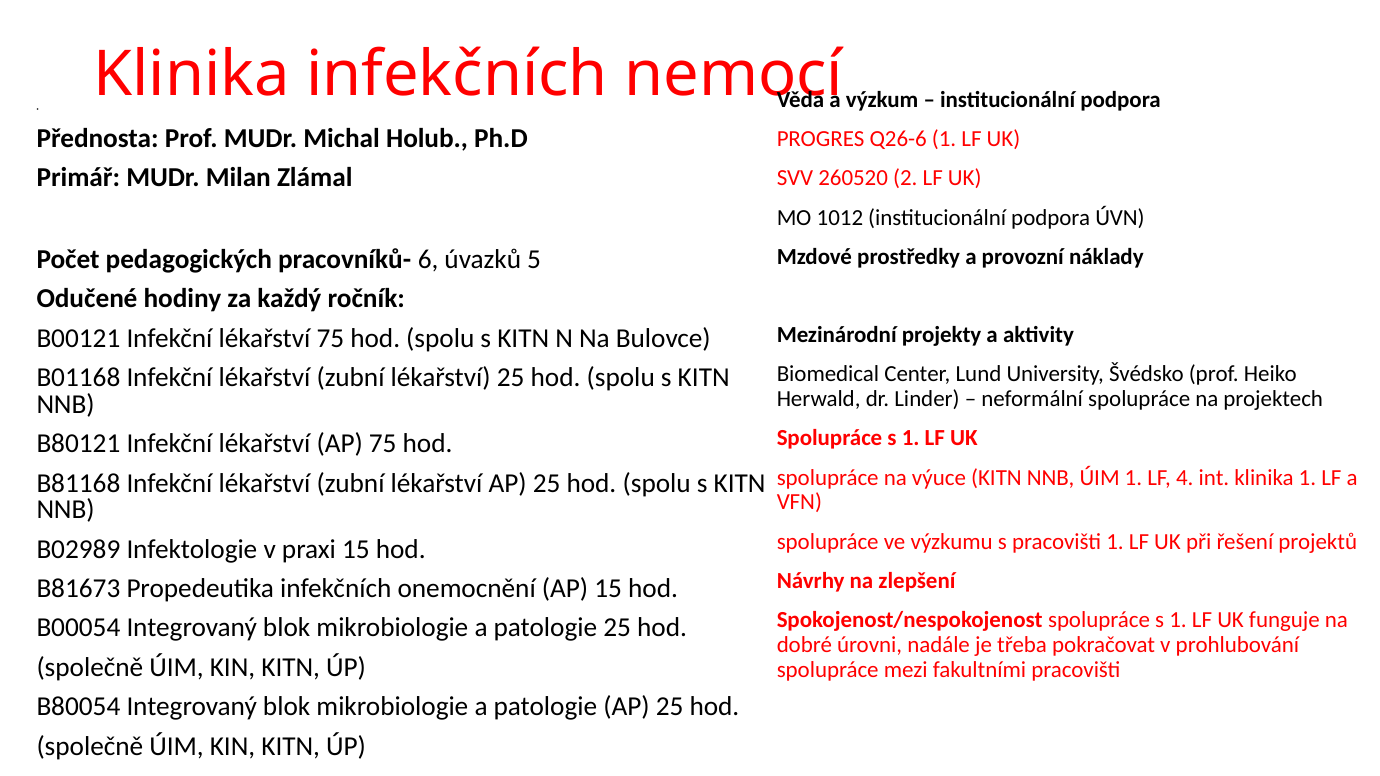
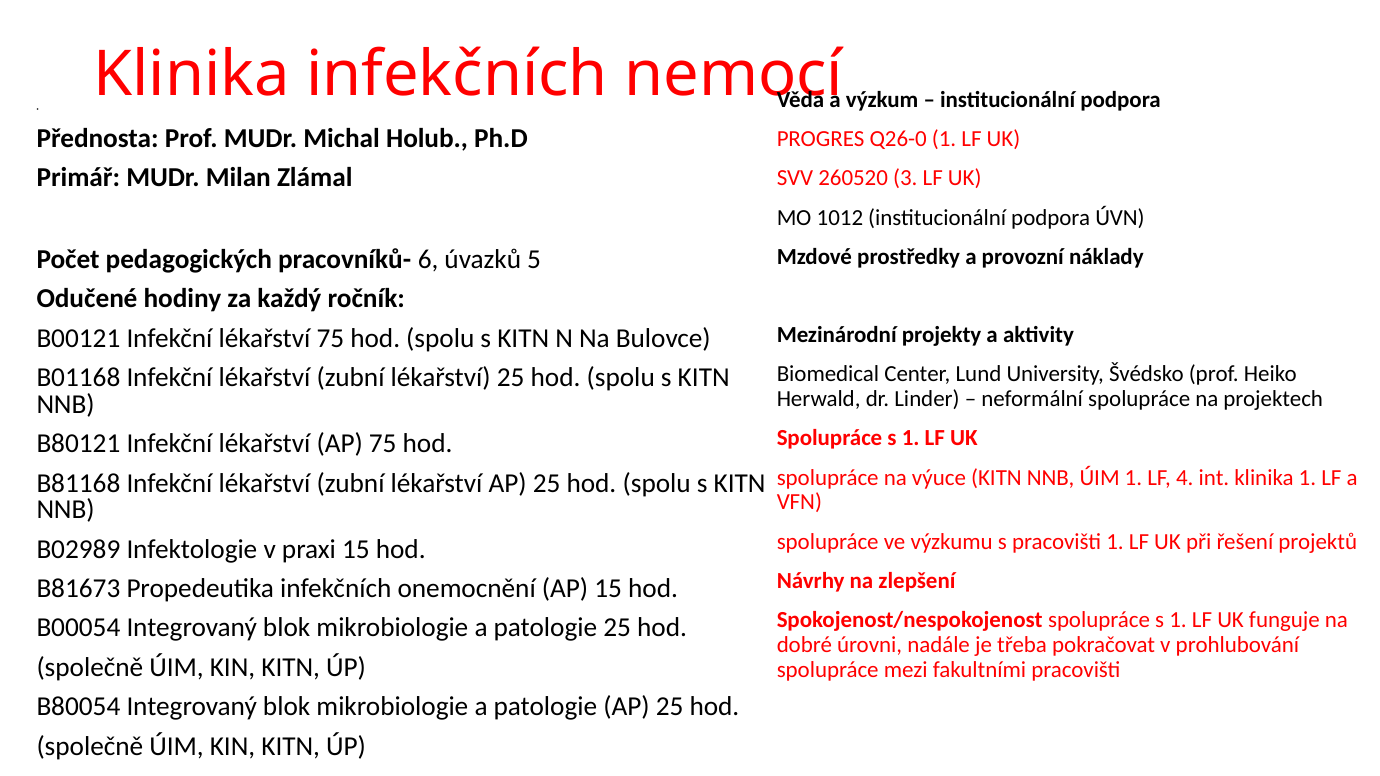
Q26-6: Q26-6 -> Q26-0
2: 2 -> 3
